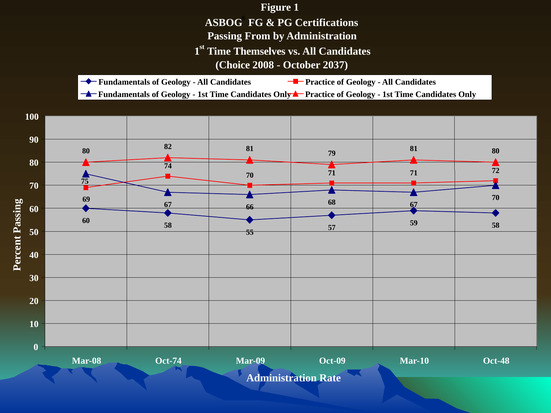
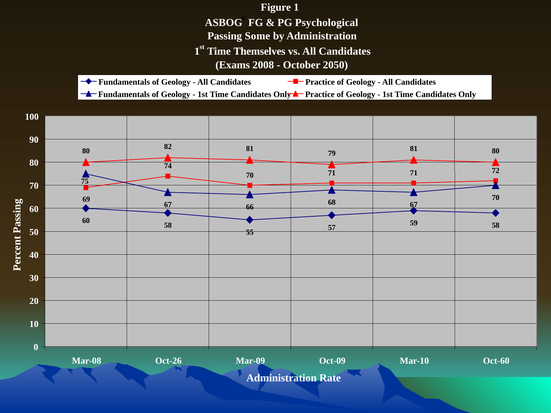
Certifications: Certifications -> Psychological
From: From -> Some
Choice: Choice -> Exams
2037: 2037 -> 2050
Oct-74: Oct-74 -> Oct-26
Oct-48: Oct-48 -> Oct-60
